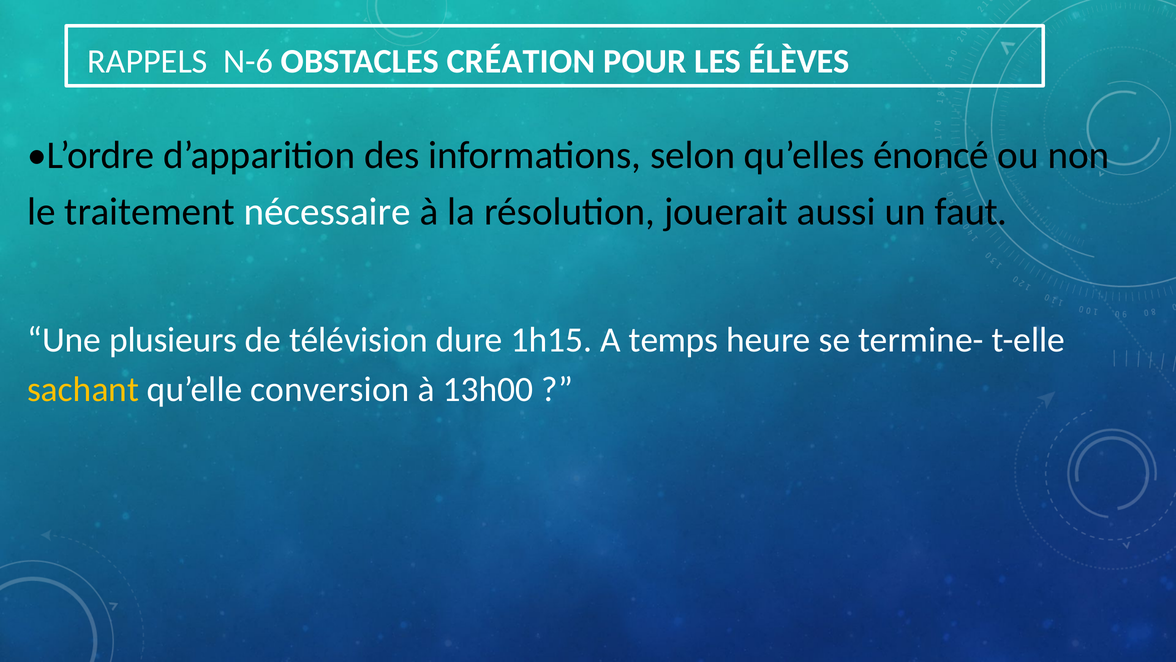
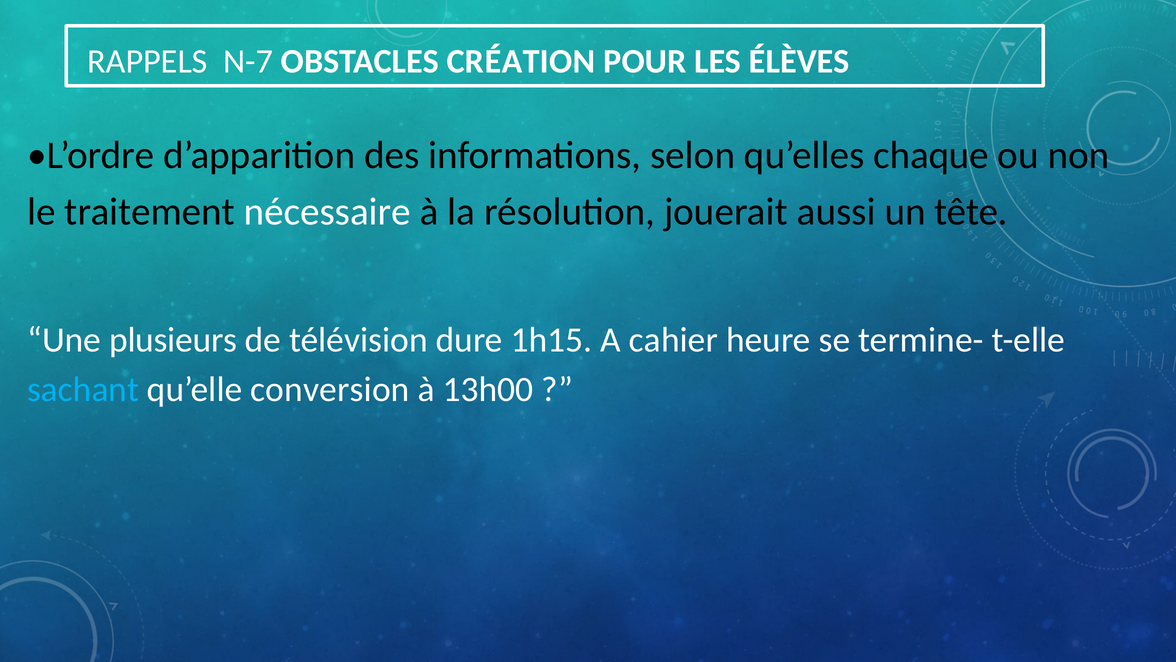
N-6: N-6 -> N-7
énoncé: énoncé -> chaque
faut: faut -> tête
temps: temps -> cahier
sachant colour: yellow -> light blue
